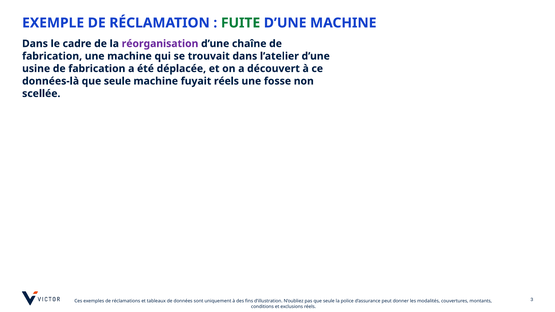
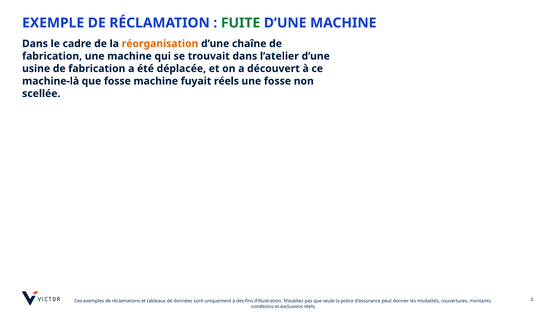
réorganisation colour: purple -> orange
données-là: données-là -> machine-là
seule at (117, 81): seule -> fosse
